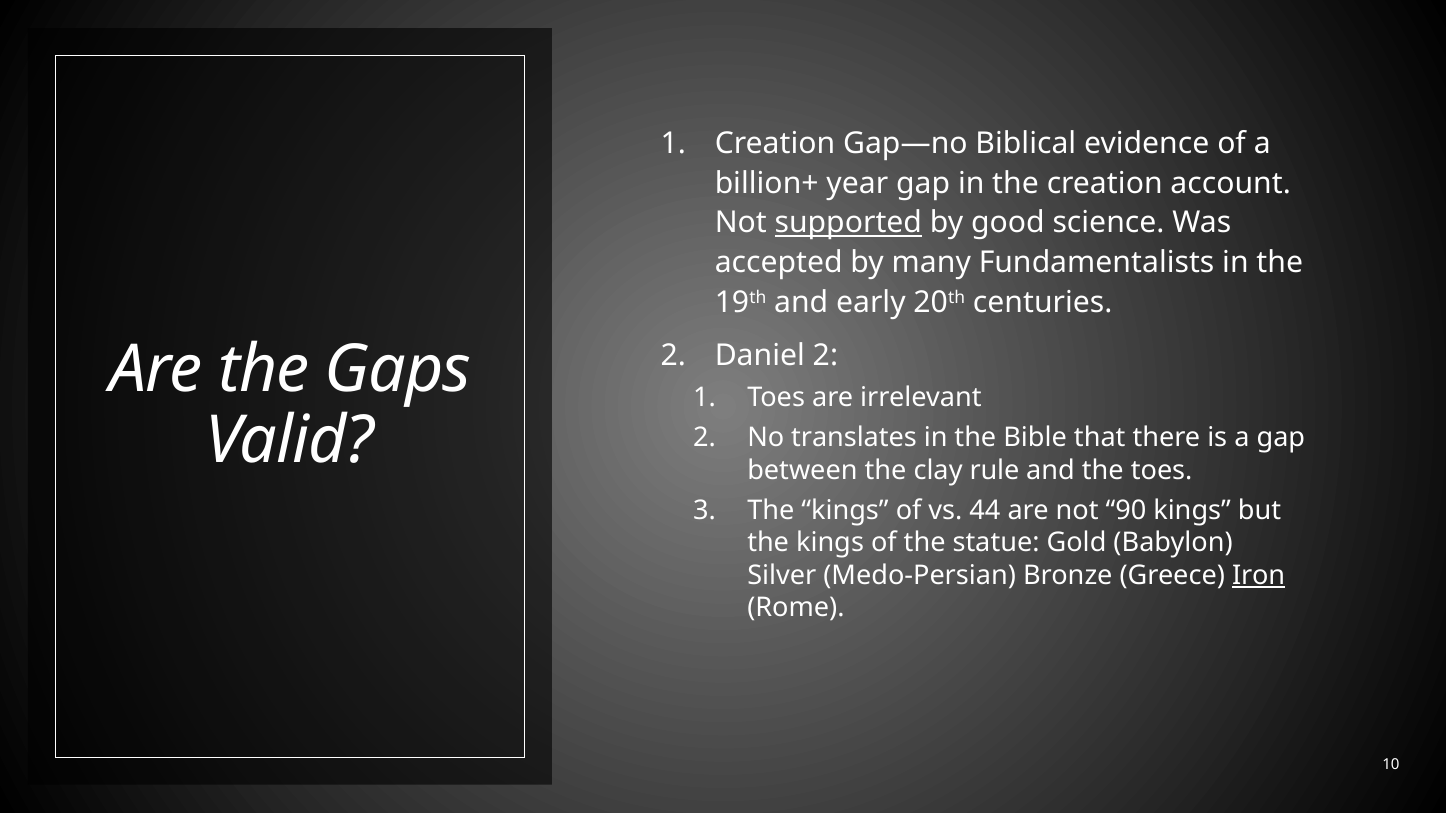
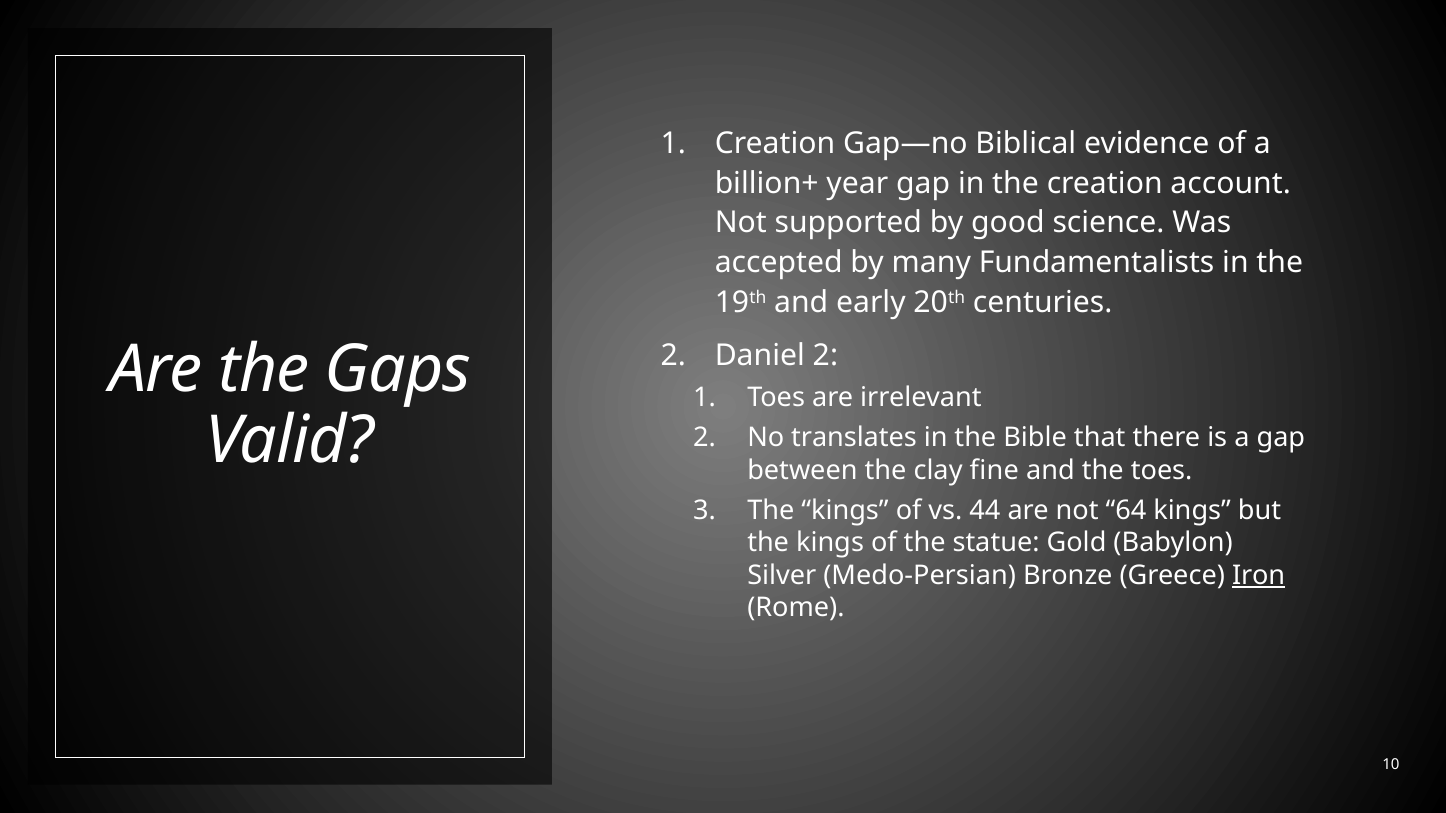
supported underline: present -> none
rule: rule -> fine
90: 90 -> 64
